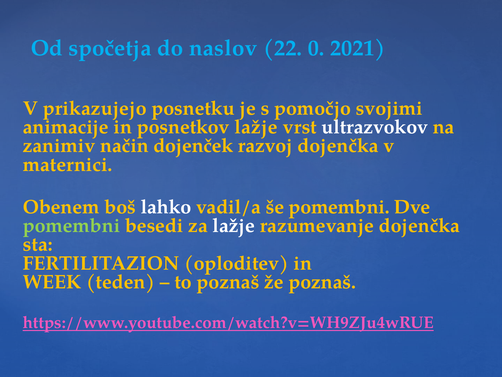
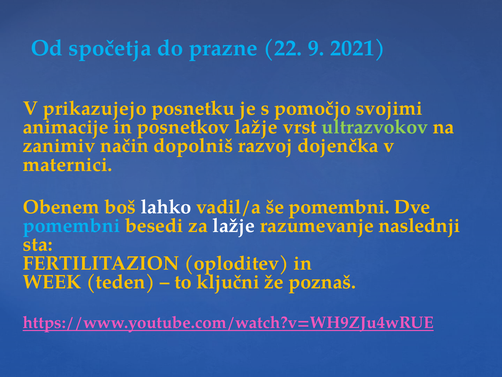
naslov: naslov -> prazne
0: 0 -> 9
ultrazvokov colour: white -> light green
dojenček: dojenček -> dopolniš
pomembni at (72, 225) colour: light green -> light blue
razumevanje dojenčka: dojenčka -> naslednji
to poznaš: poznaš -> ključni
